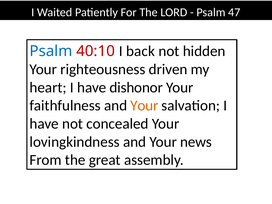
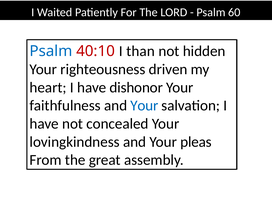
47: 47 -> 60
back: back -> than
Your at (144, 106) colour: orange -> blue
news: news -> pleas
